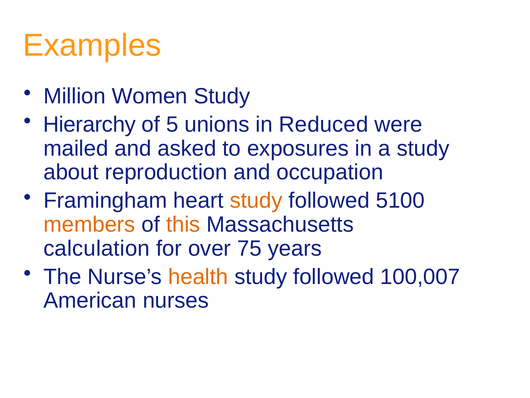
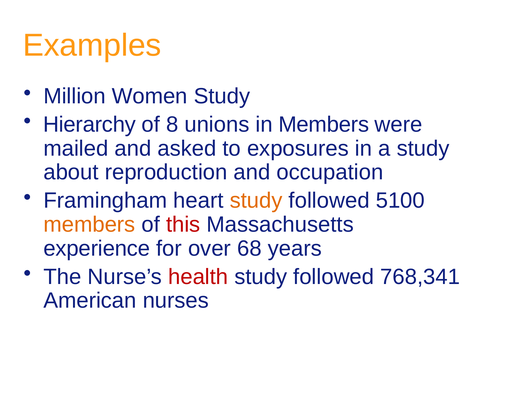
5: 5 -> 8
in Reduced: Reduced -> Members
this colour: orange -> red
calculation: calculation -> experience
75: 75 -> 68
health colour: orange -> red
100,007: 100,007 -> 768,341
